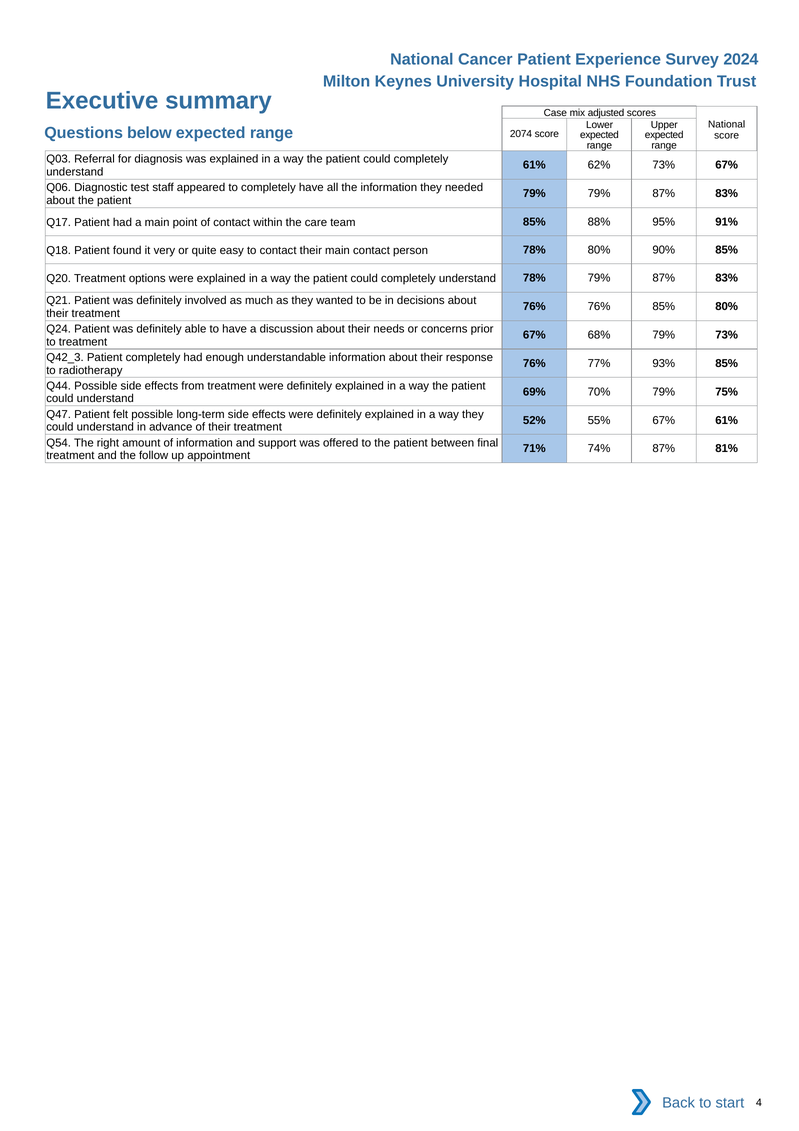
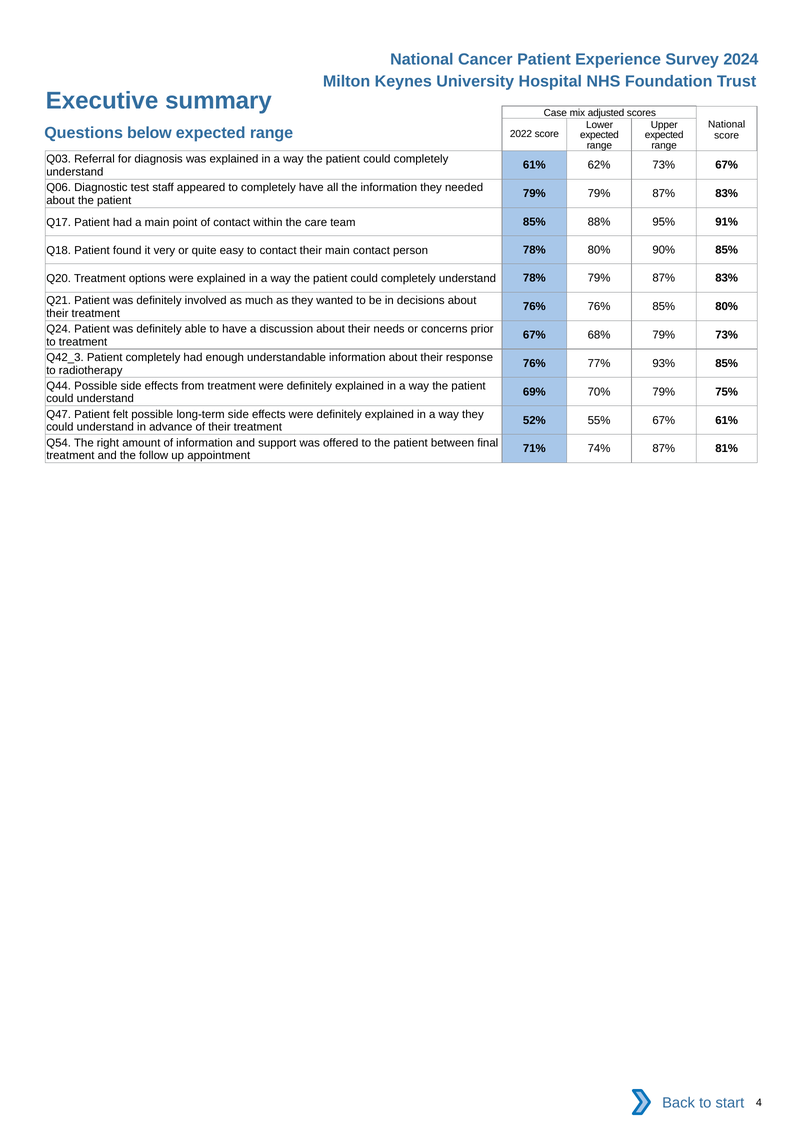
2074: 2074 -> 2022
